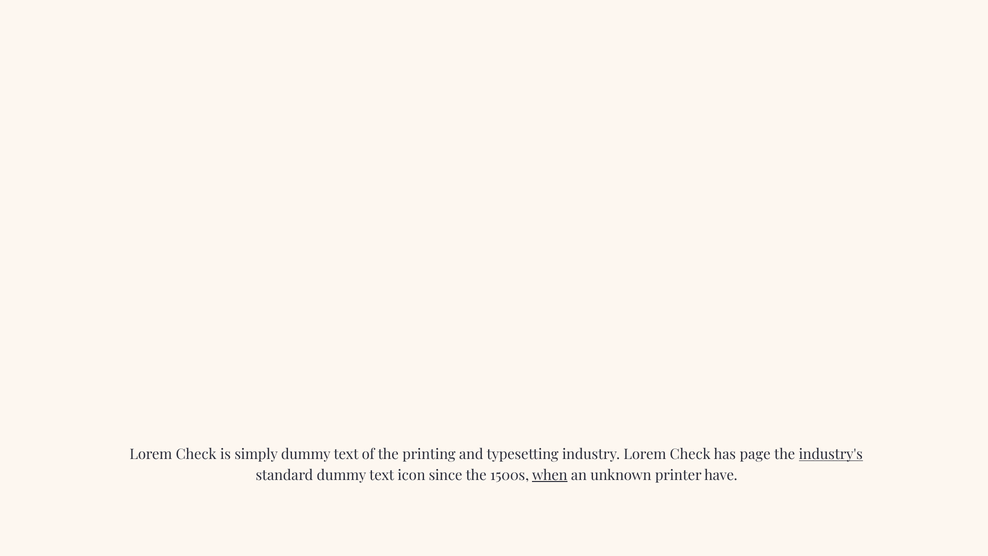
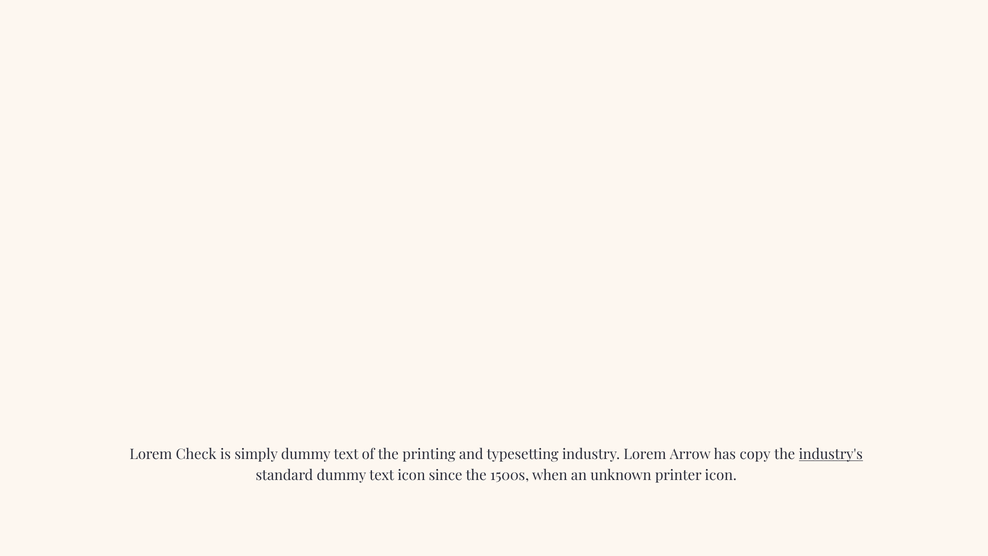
industry Lorem Check: Check -> Arrow
page: page -> copy
when underline: present -> none
printer have: have -> icon
